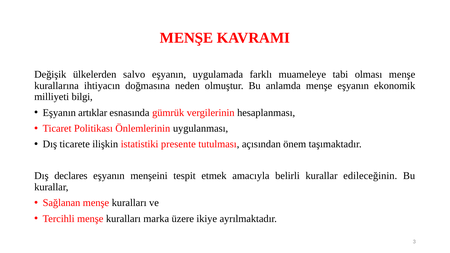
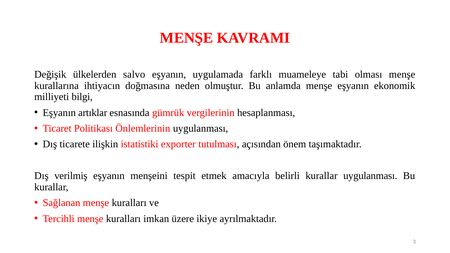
presente: presente -> exporter
declares: declares -> verilmiş
kurallar edileceğinin: edileceğinin -> uygulanması
marka: marka -> imkan
